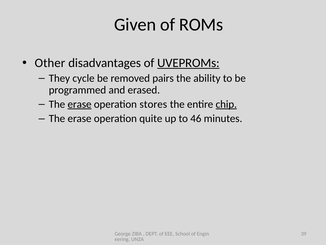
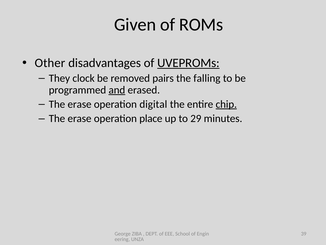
cycle: cycle -> clock
ability: ability -> falling
and underline: none -> present
erase at (80, 104) underline: present -> none
stores: stores -> digital
quite: quite -> place
46: 46 -> 29
